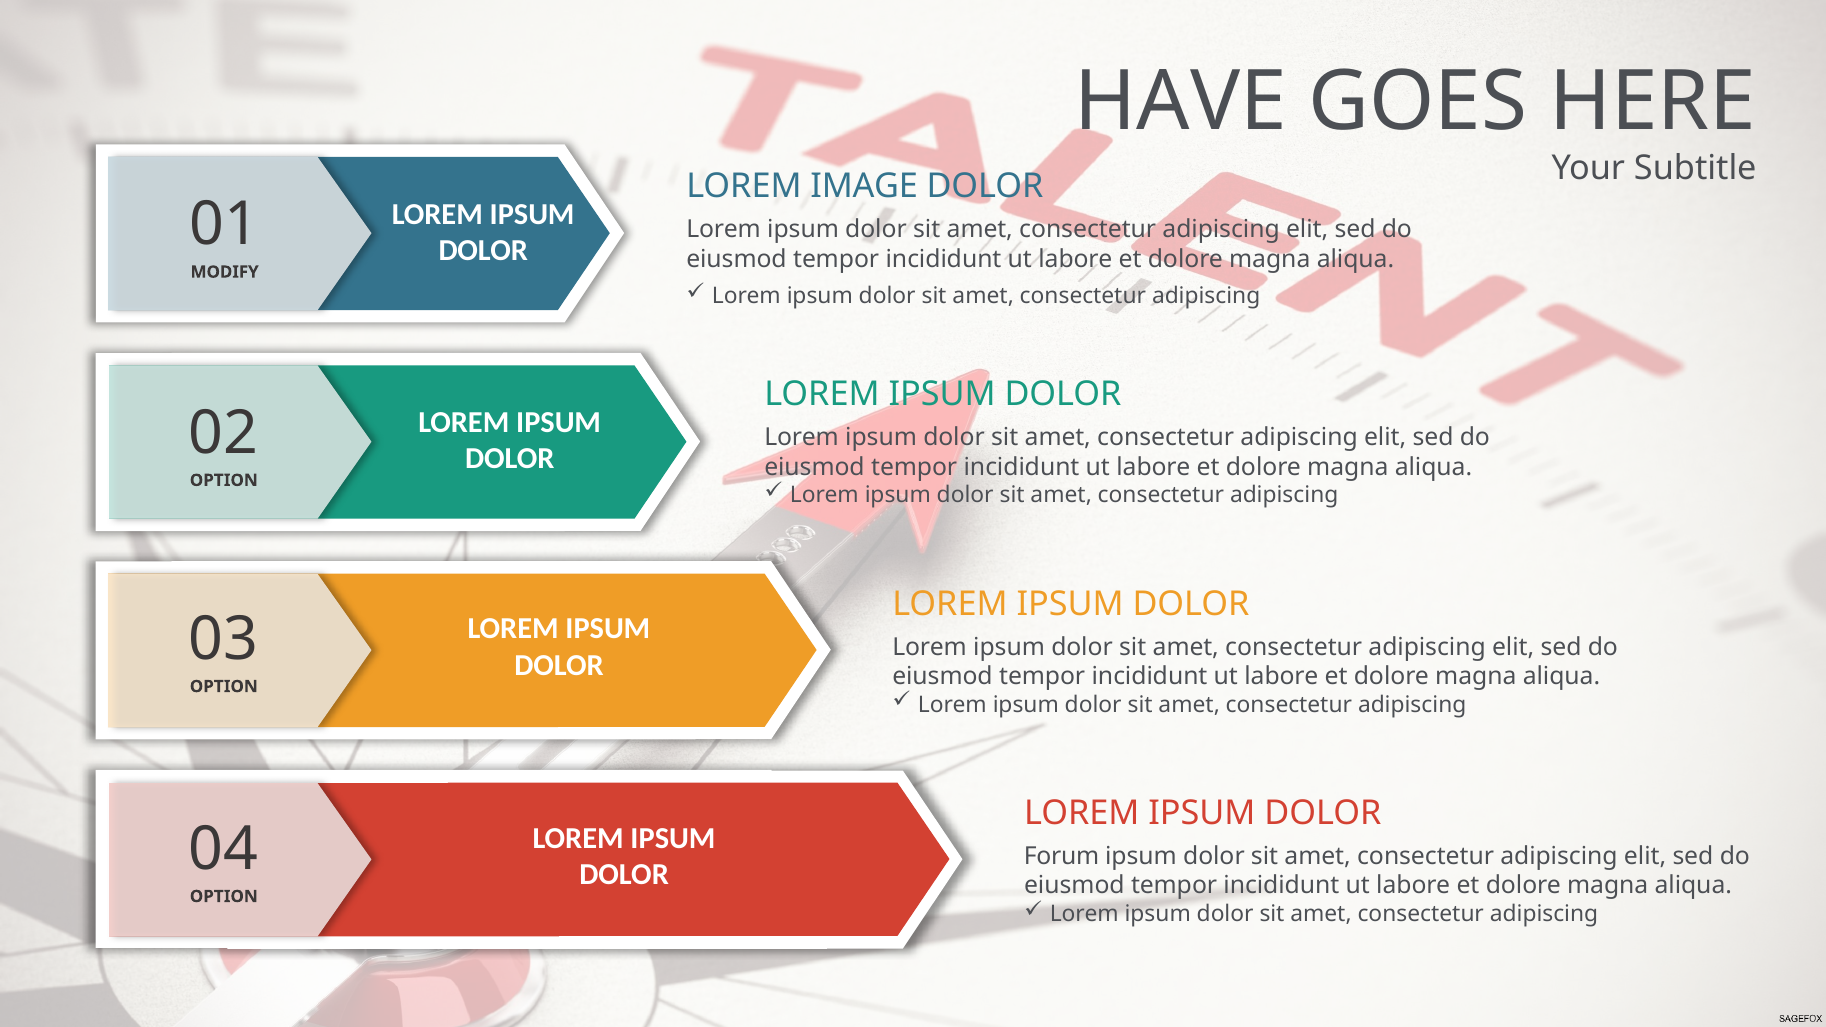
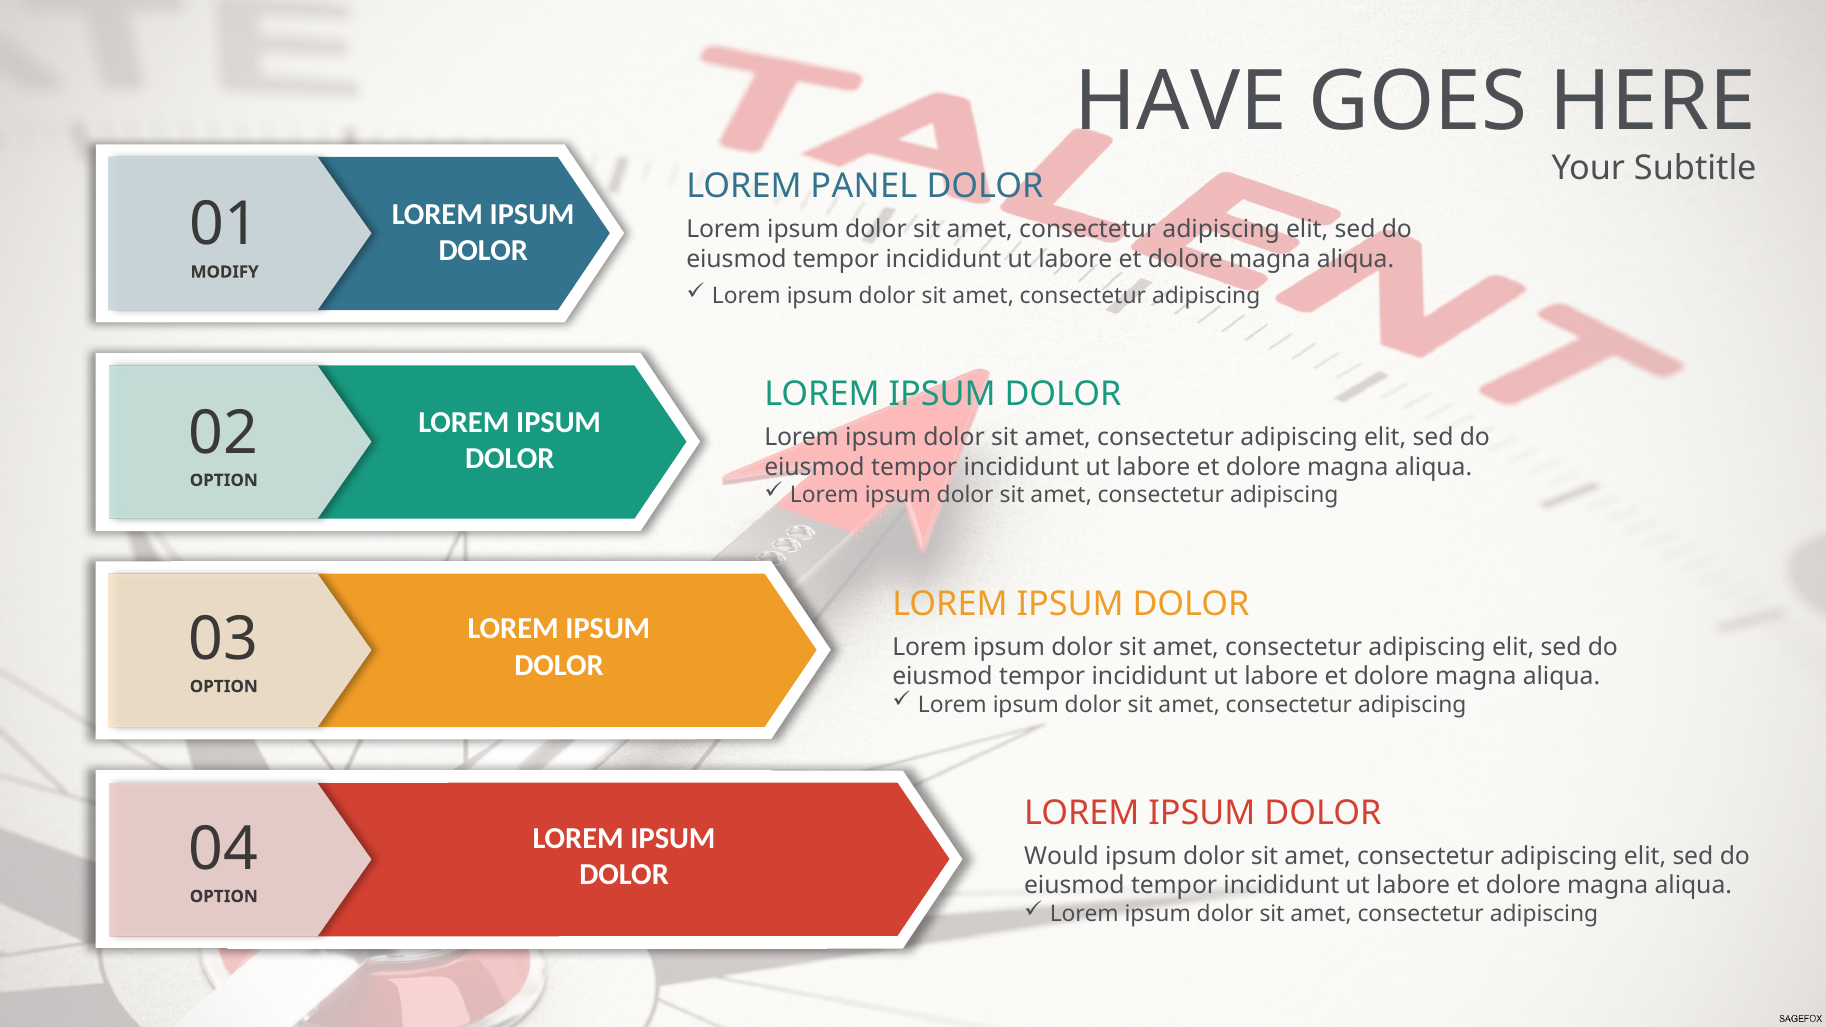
IMAGE: IMAGE -> PANEL
Forum: Forum -> Would
